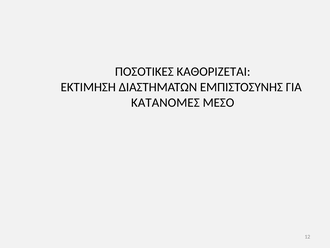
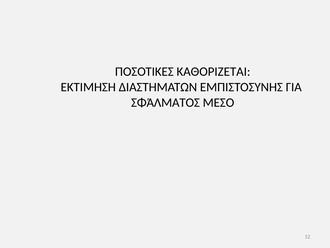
ΚΑΤΑΝΟΜΕΣ: ΚΑΤΑΝΟΜΕΣ -> ΣΦΆΛΜΑΤΟΣ
